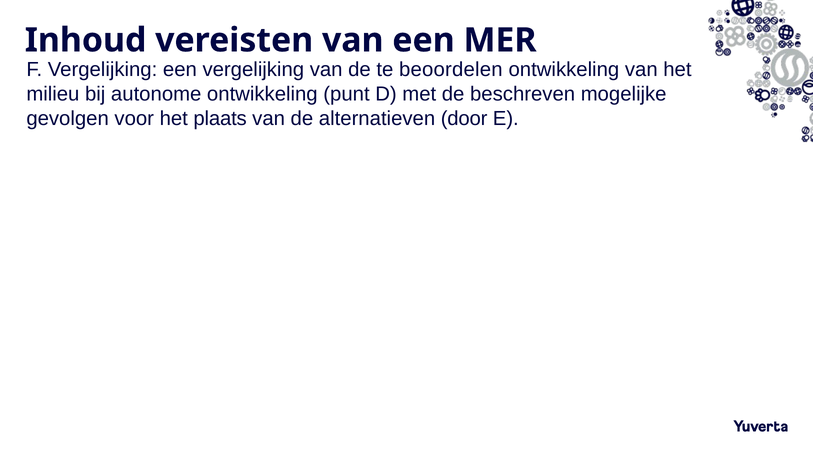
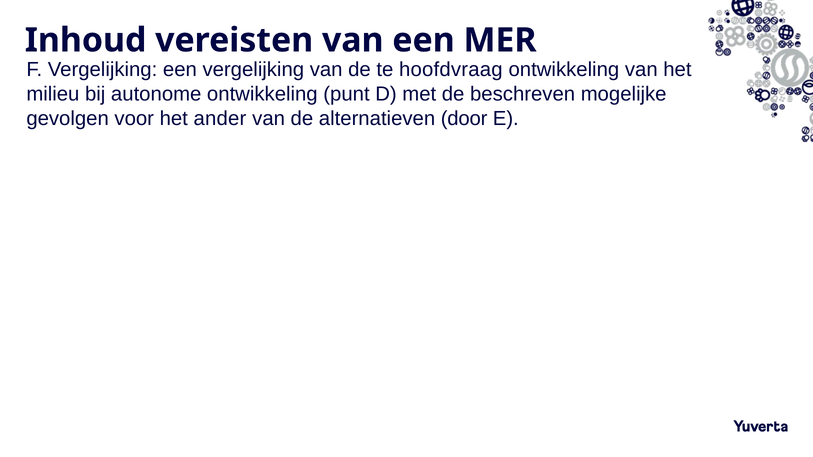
beoordelen: beoordelen -> hoofdvraag
plaats: plaats -> ander
